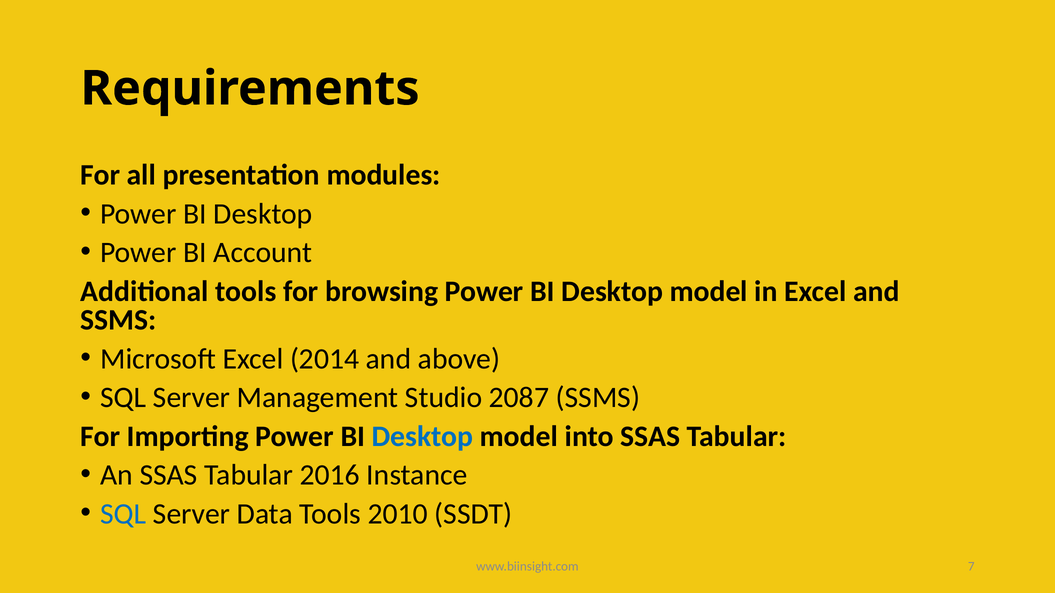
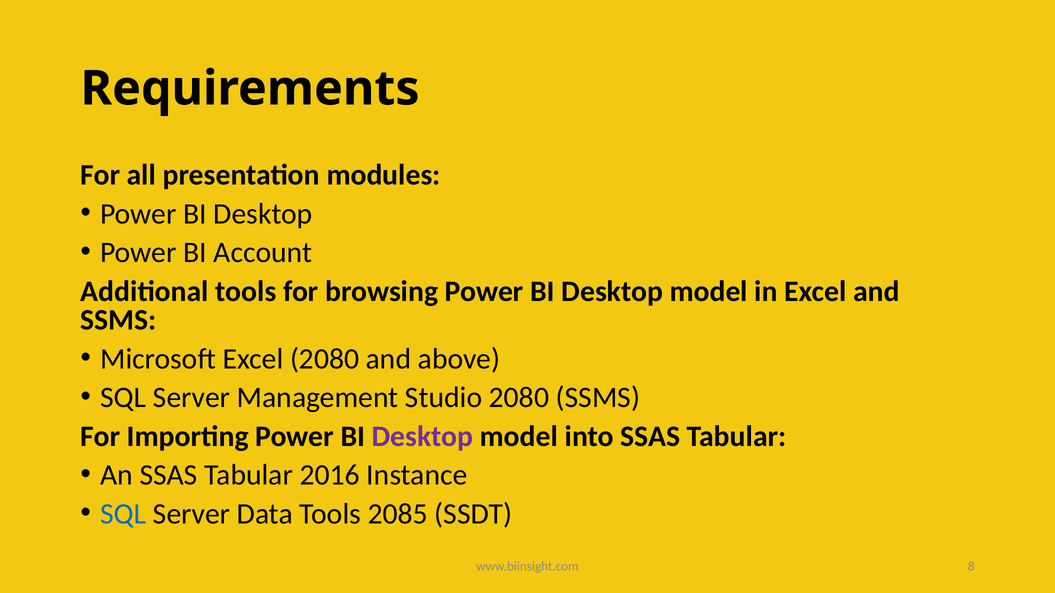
Excel 2014: 2014 -> 2080
Studio 2087: 2087 -> 2080
Desktop at (423, 437) colour: blue -> purple
2010: 2010 -> 2085
7: 7 -> 8
